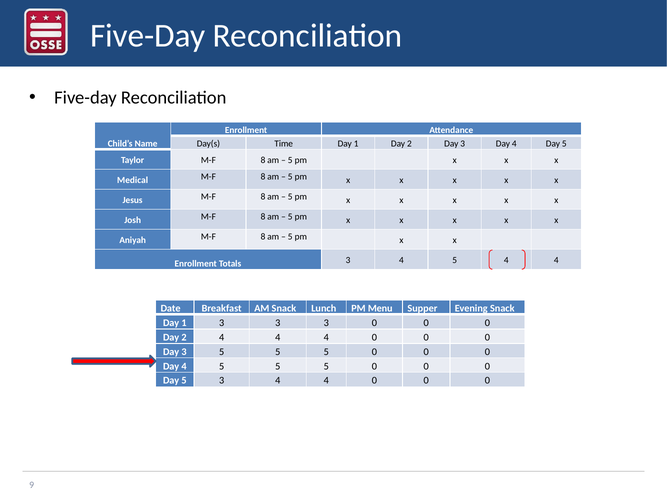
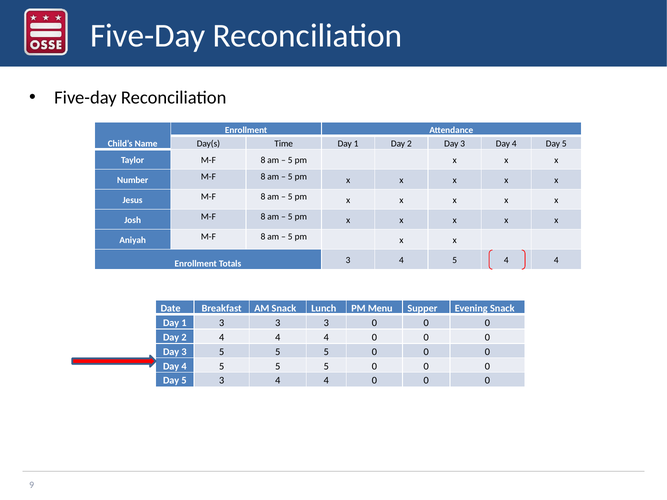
Medical: Medical -> Number
